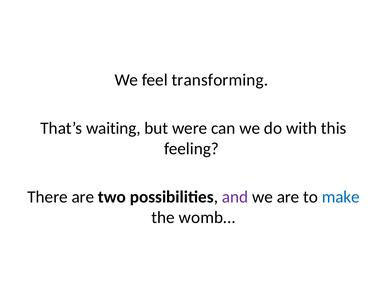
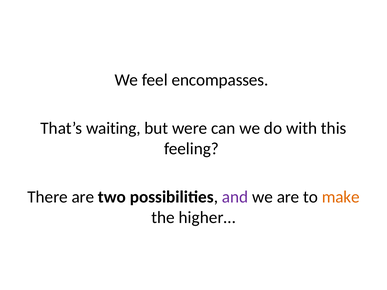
transforming: transforming -> encompasses
make colour: blue -> orange
womb…: womb… -> higher…
